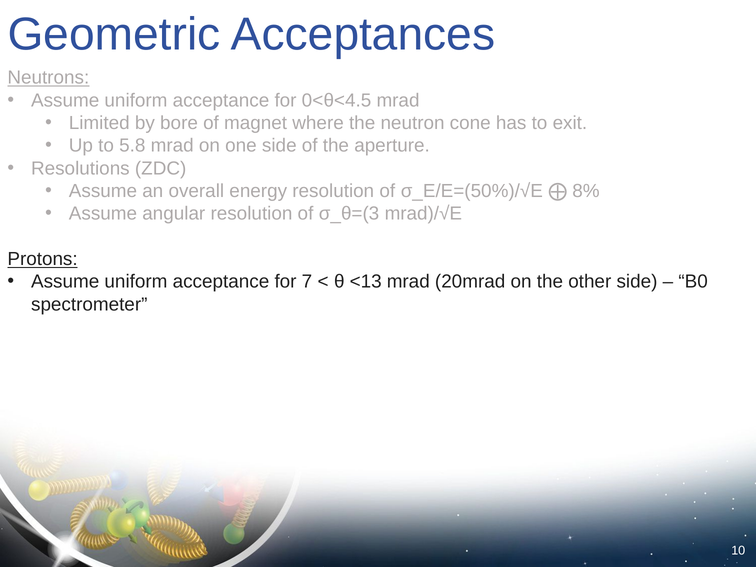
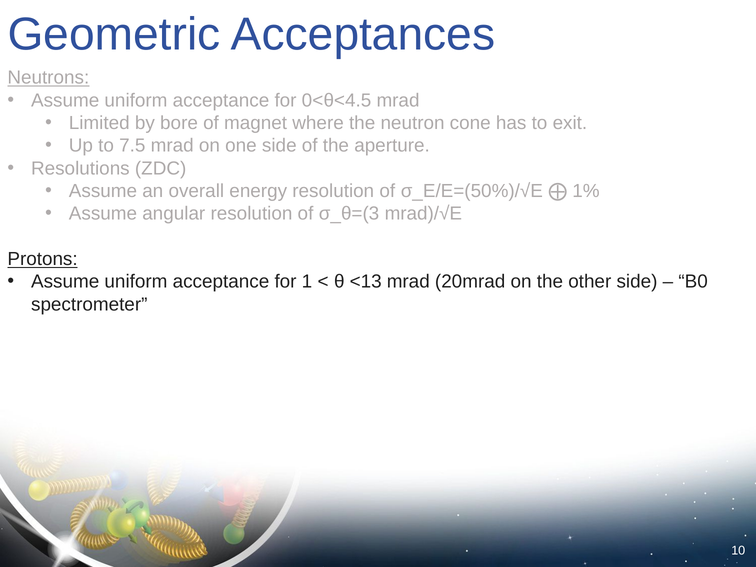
5.8: 5.8 -> 7.5
8%: 8% -> 1%
7: 7 -> 1
